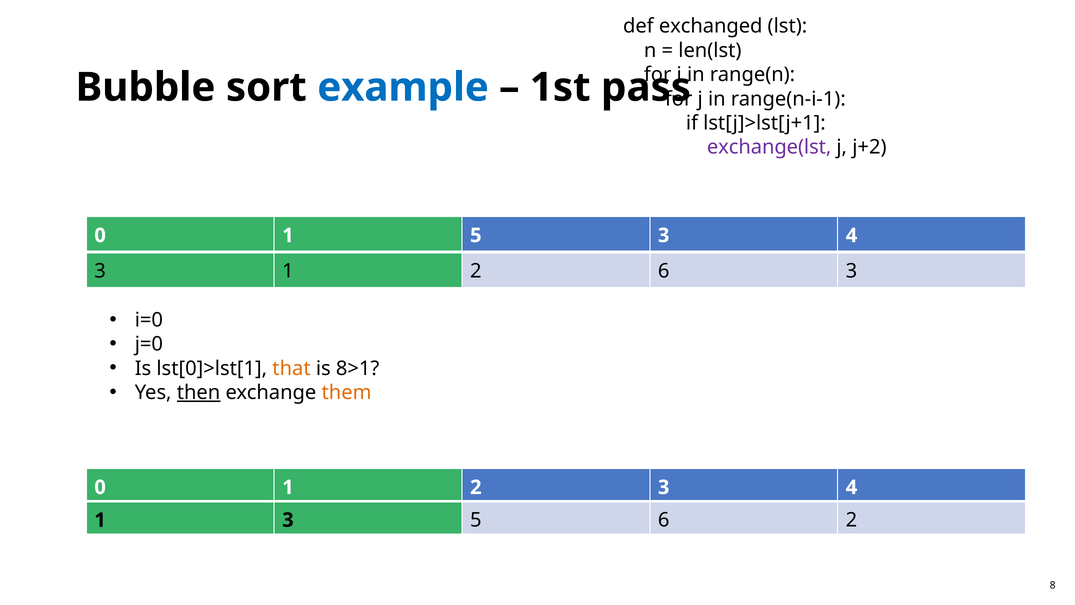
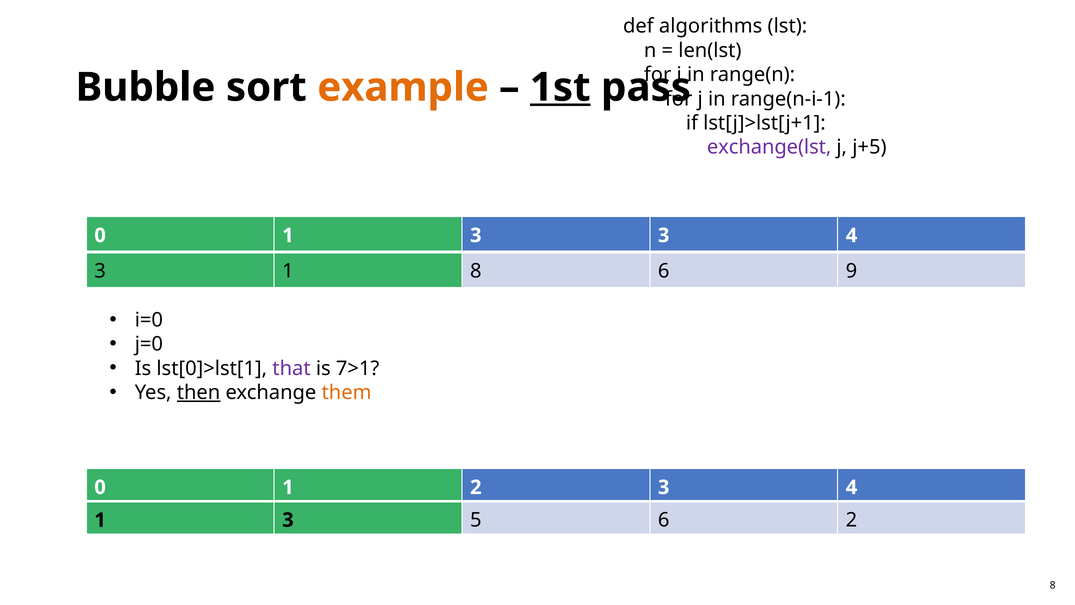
exchanged: exchanged -> algorithms
example colour: blue -> orange
1st underline: none -> present
j+2: j+2 -> j+5
0 1 5: 5 -> 3
3 1 2: 2 -> 8
6 3: 3 -> 9
that colour: orange -> purple
8>1: 8>1 -> 7>1
